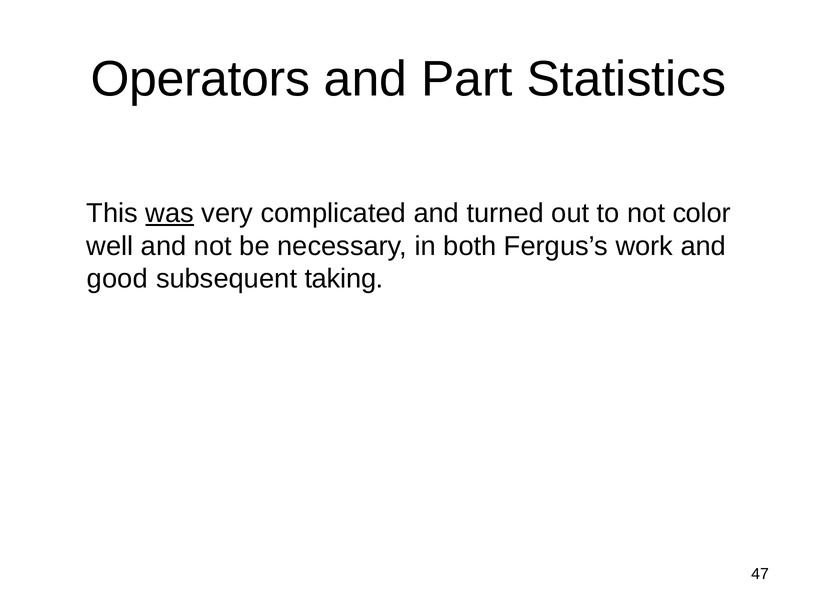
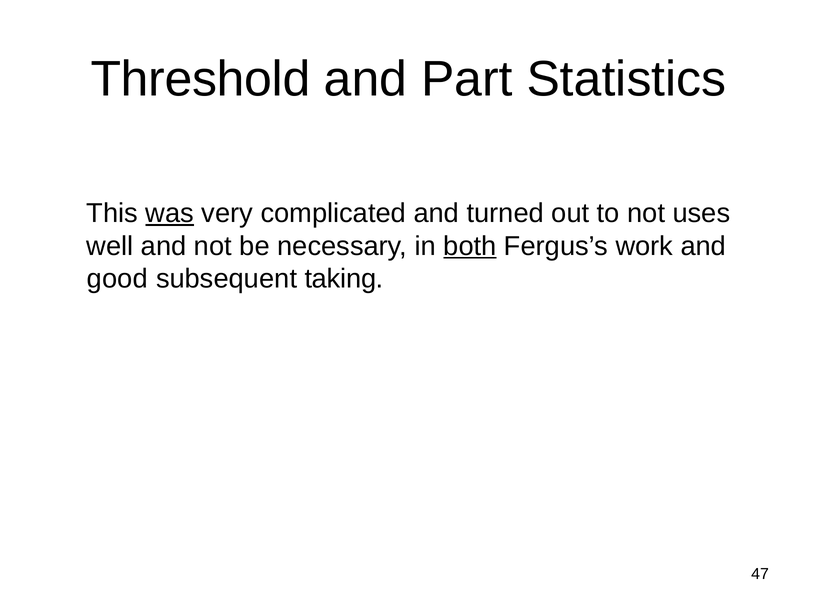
Operators: Operators -> Threshold
color: color -> uses
both underline: none -> present
